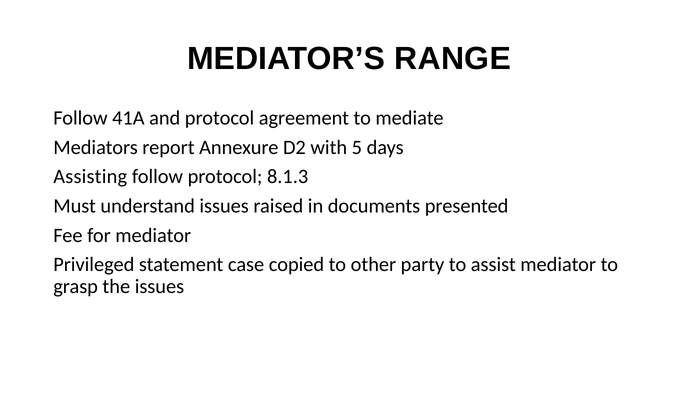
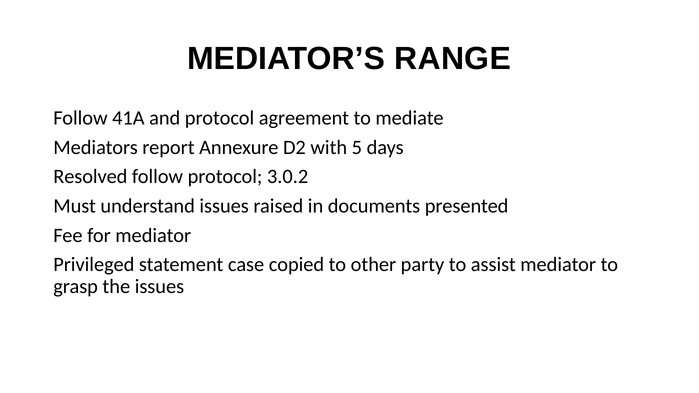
Assisting: Assisting -> Resolved
8.1.3: 8.1.3 -> 3.0.2
